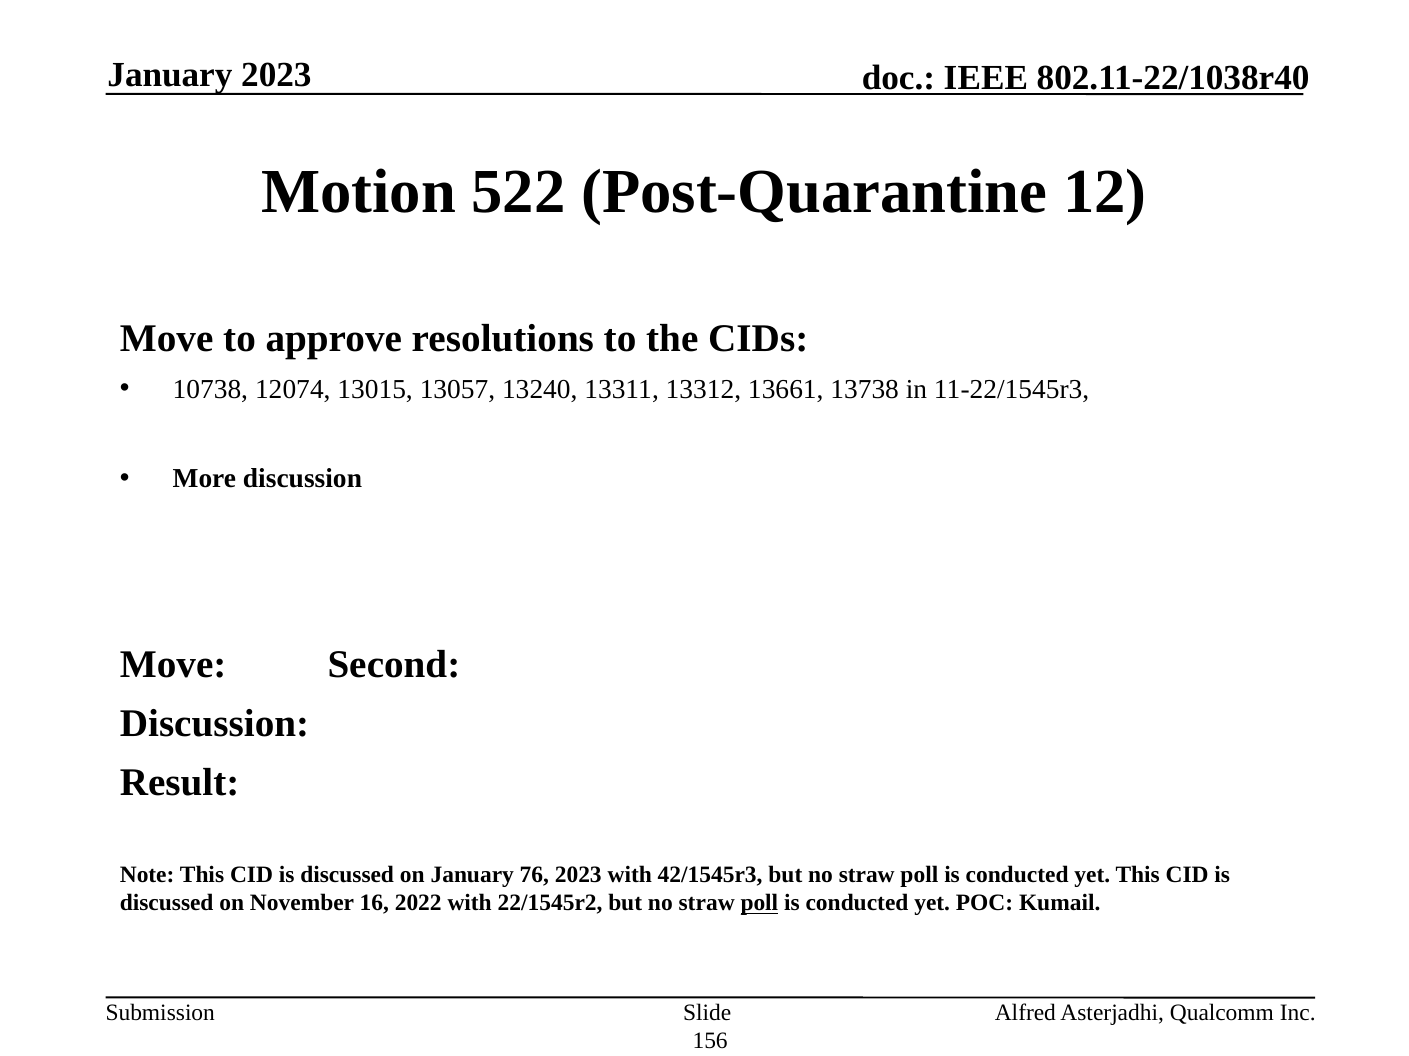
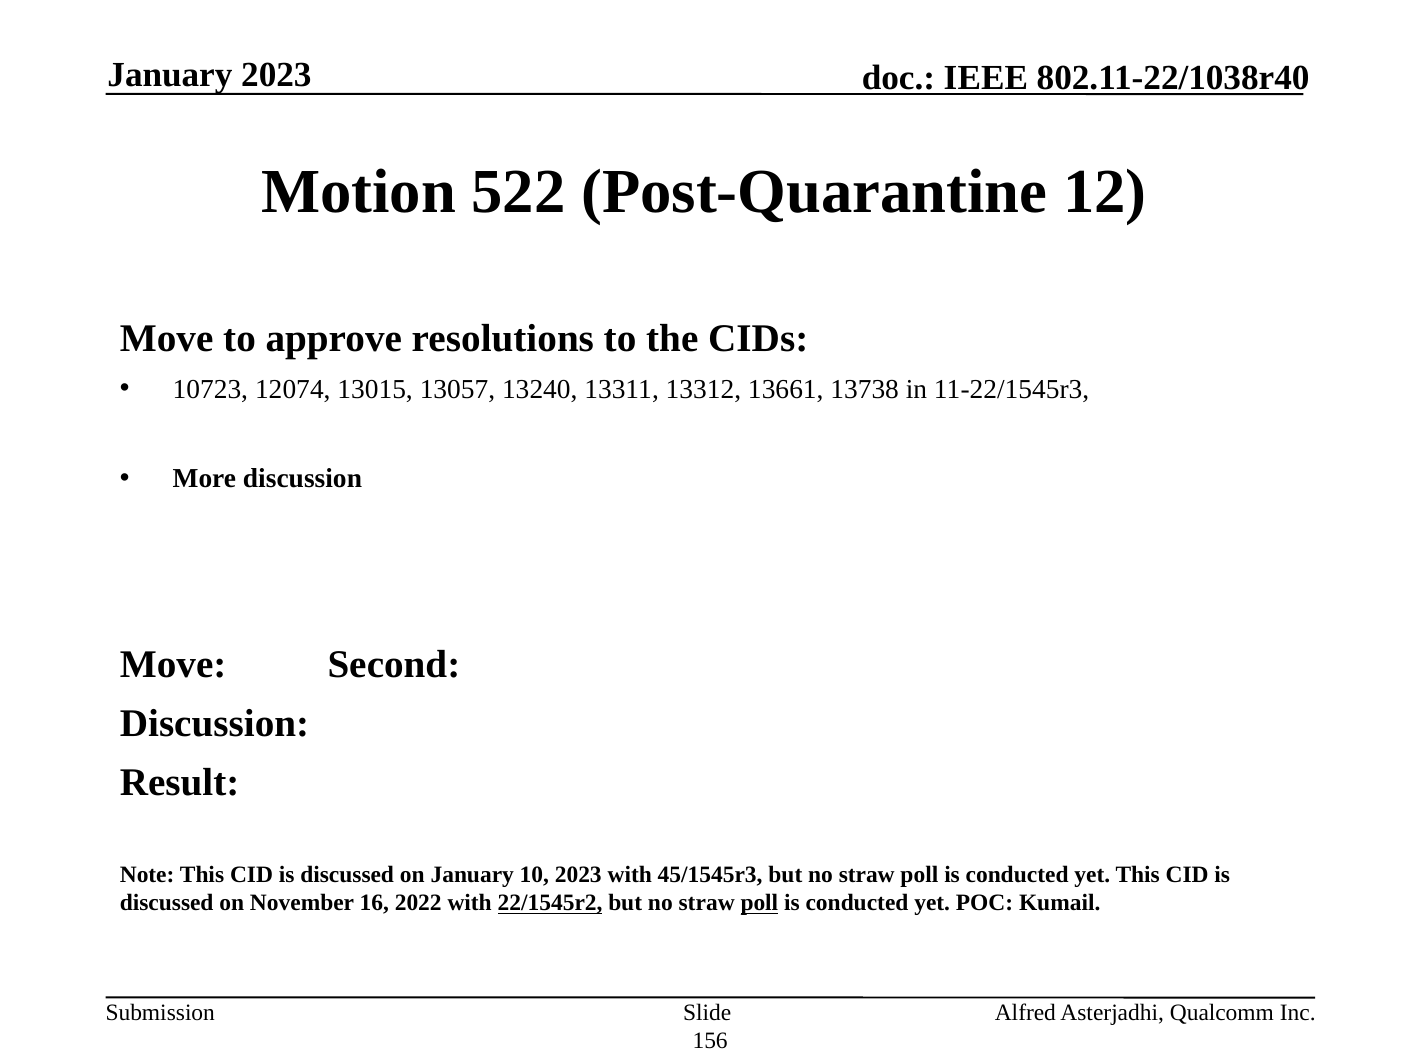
10738: 10738 -> 10723
76: 76 -> 10
42/1545r3: 42/1545r3 -> 45/1545r3
22/1545r2 underline: none -> present
